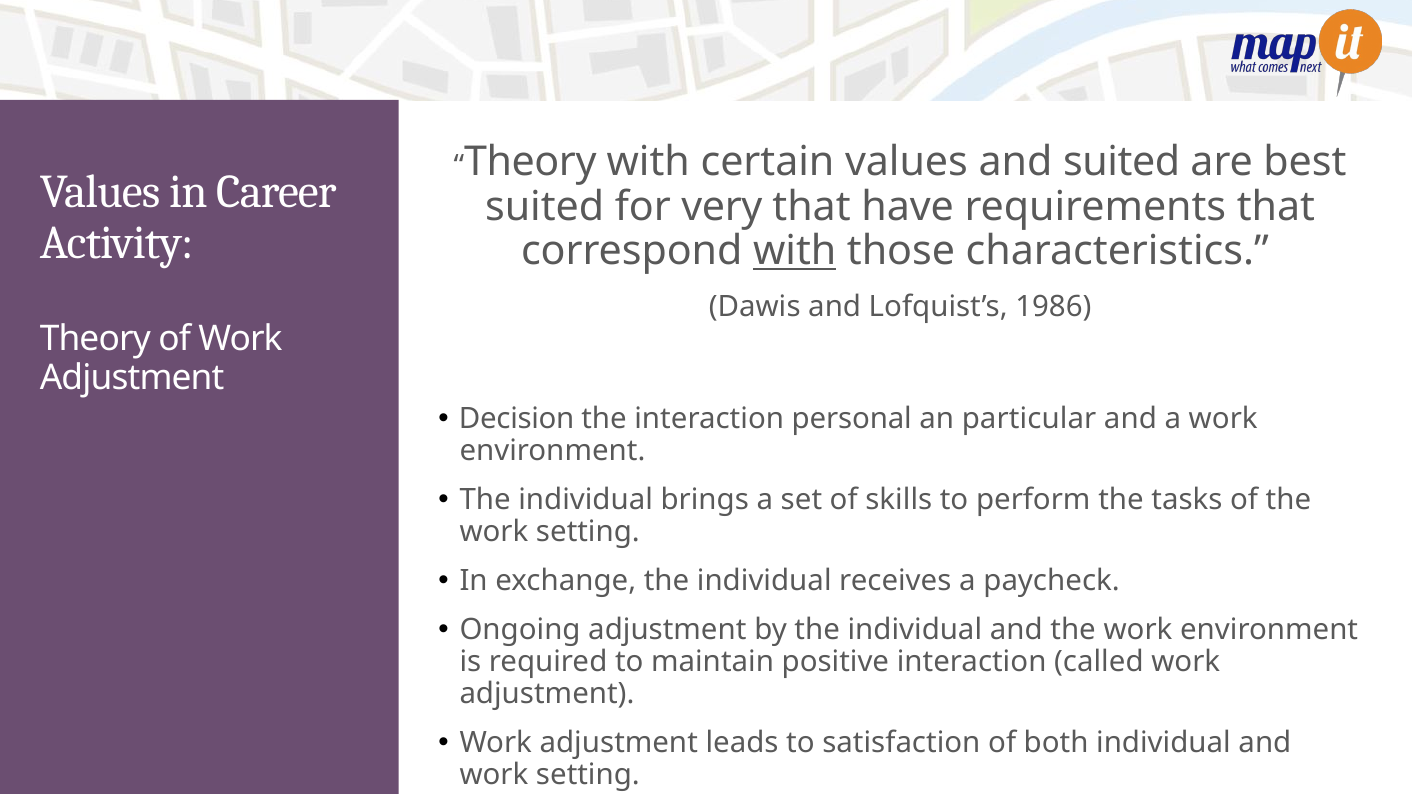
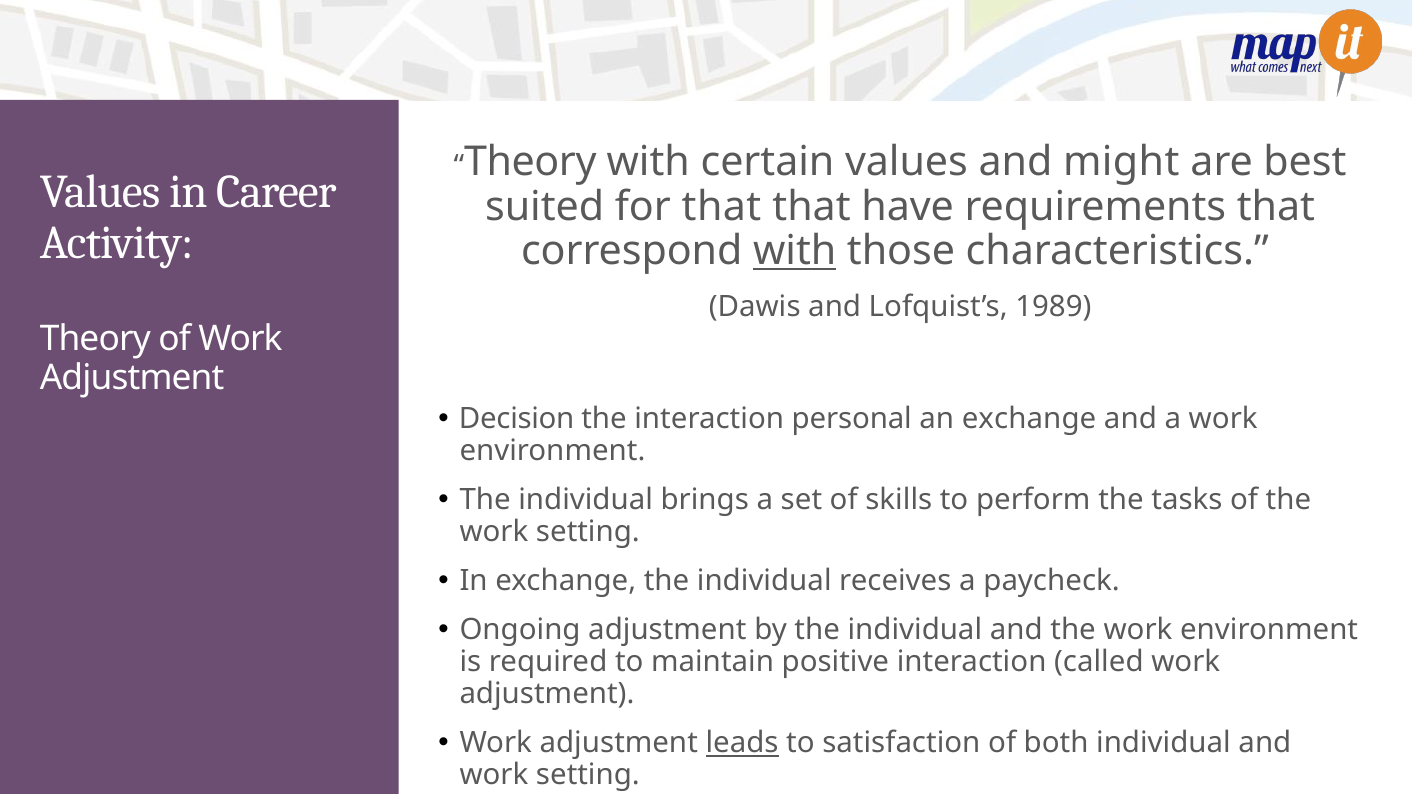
and suited: suited -> might
for very: very -> that
1986: 1986 -> 1989
an particular: particular -> exchange
leads underline: none -> present
